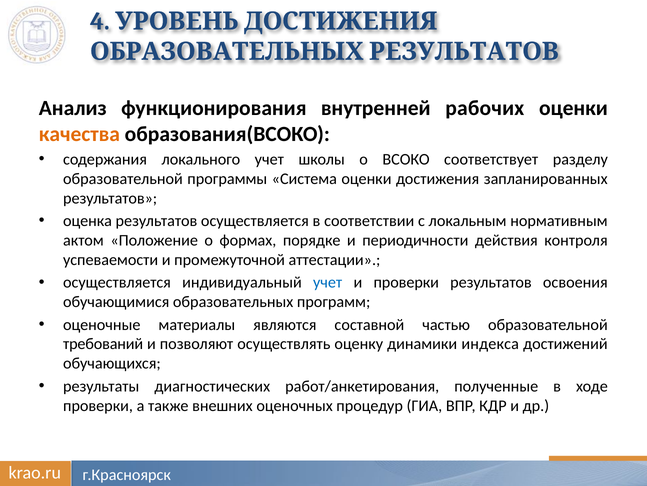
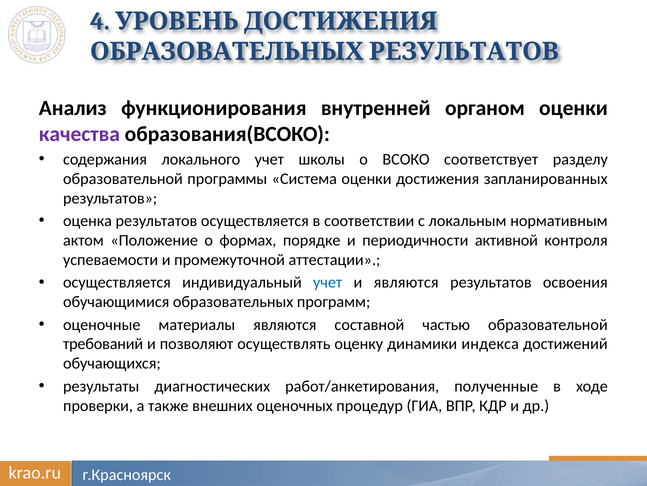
рабочих: рабочих -> органом
качества colour: orange -> purple
действия: действия -> активной
и проверки: проверки -> являются
